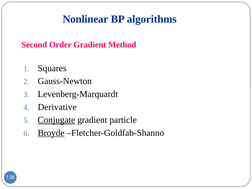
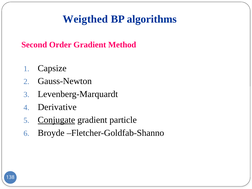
Nonlinear: Nonlinear -> Weigthed
Squares: Squares -> Capsize
Broyde underline: present -> none
